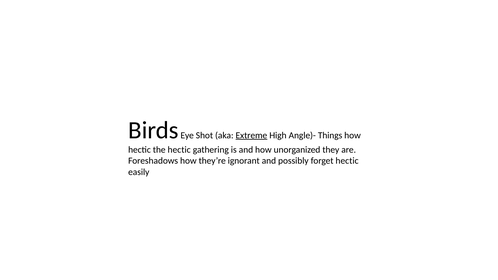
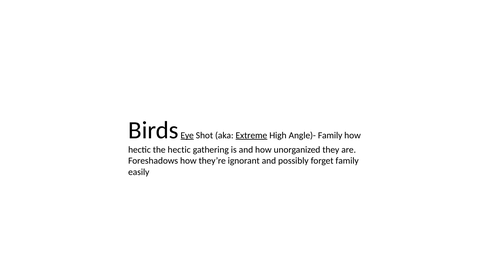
Eye underline: none -> present
Angle)- Things: Things -> Family
forget hectic: hectic -> family
